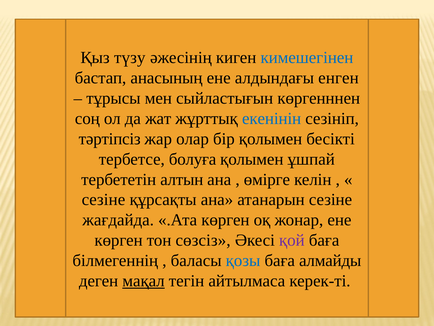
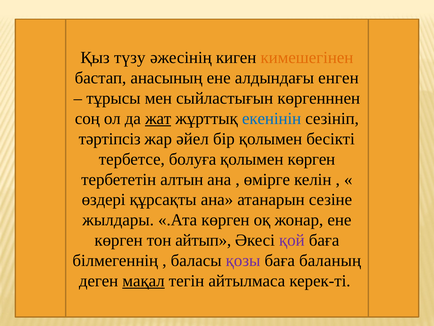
кимешегінен colour: blue -> orange
жат underline: none -> present
олар: олар -> әйел
қолымен ұшпай: ұшпай -> көрген
сезіне at (103, 199): сезіне -> өздері
жағдайда: жағдайда -> жылдары
сөзсіз: сөзсіз -> айтып
қозы colour: blue -> purple
алмайды: алмайды -> баланың
